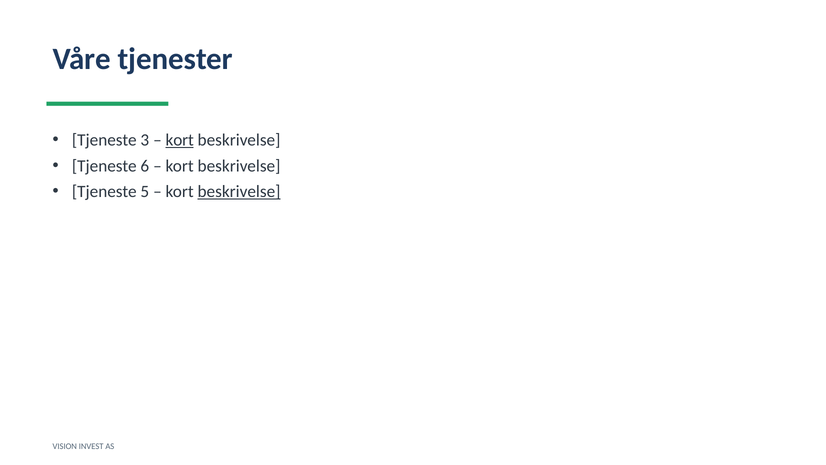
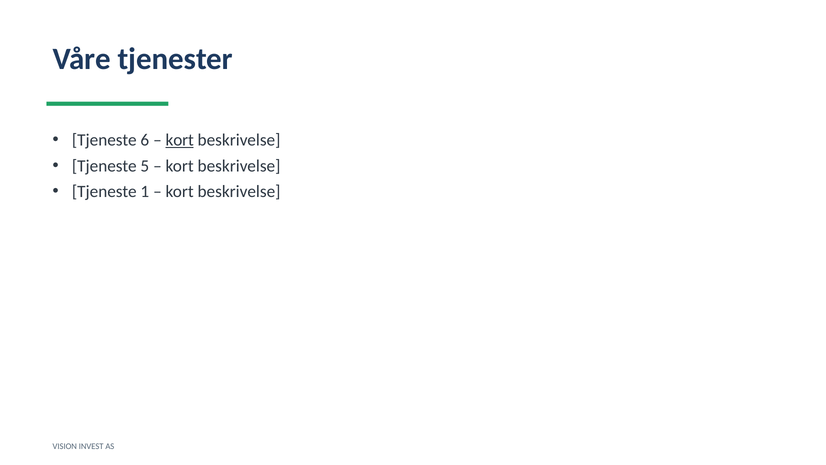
3: 3 -> 6
6: 6 -> 5
5: 5 -> 1
beskrivelse at (239, 192) underline: present -> none
